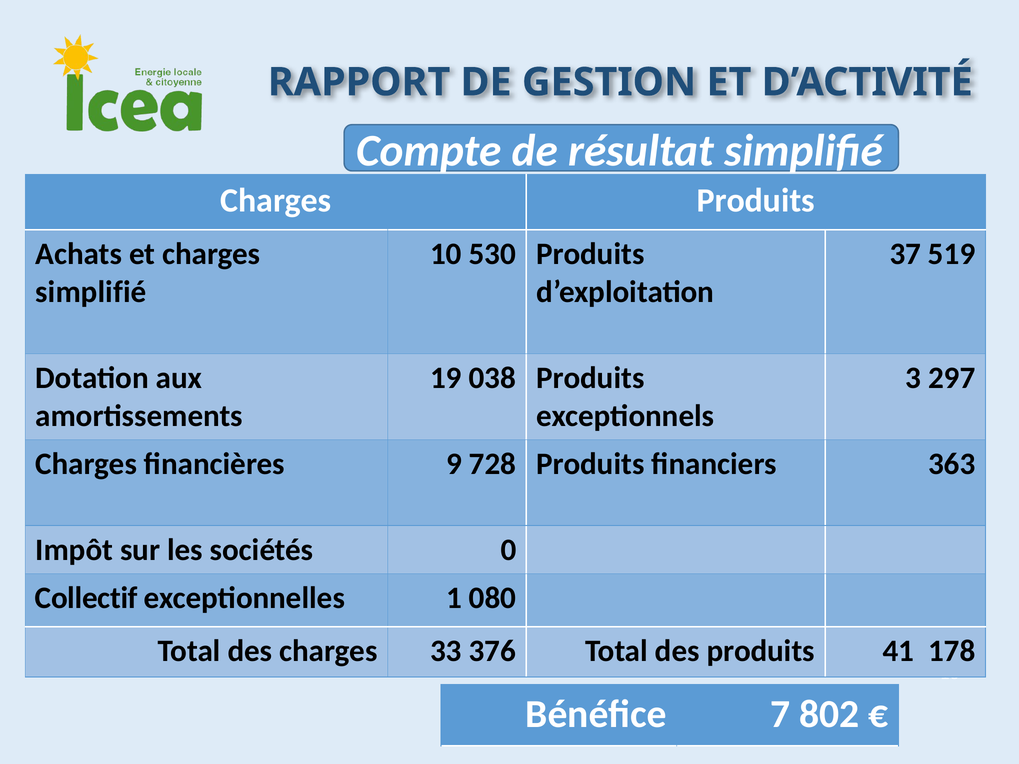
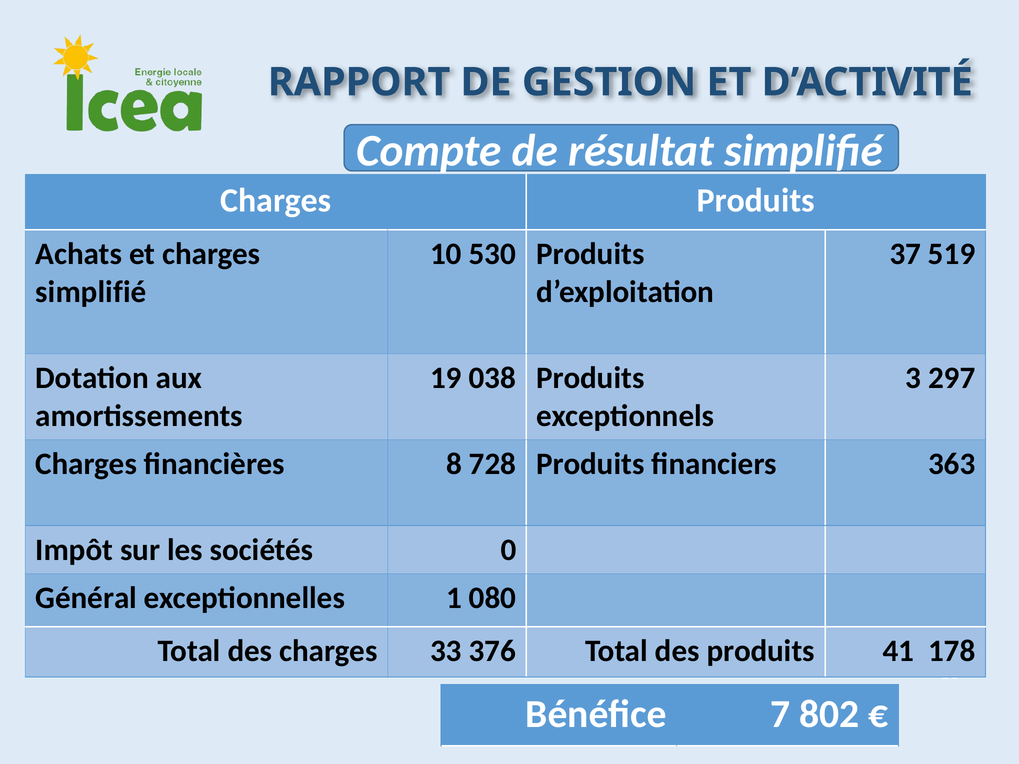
9: 9 -> 8
Collectif: Collectif -> Général
